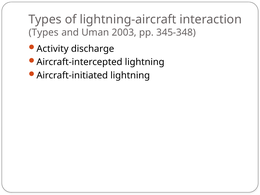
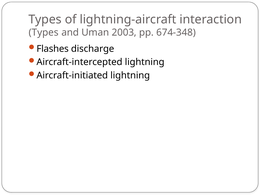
345-348: 345-348 -> 674-348
Activity: Activity -> Flashes
